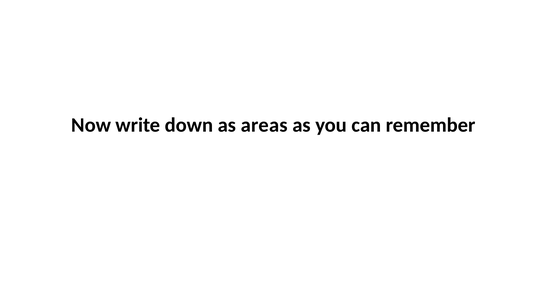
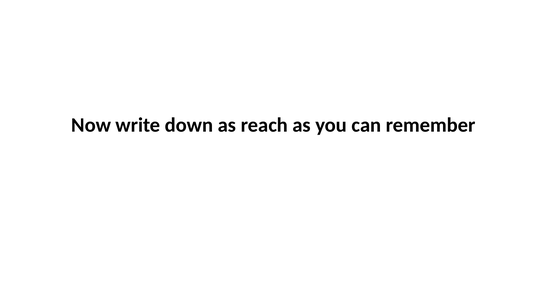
areas: areas -> reach
